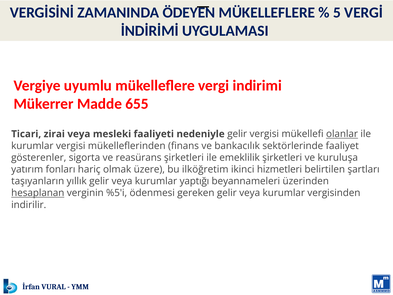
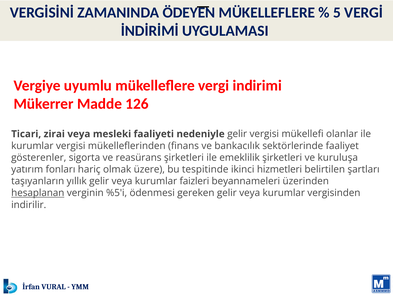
655: 655 -> 126
olanlar underline: present -> none
ilköğretim: ilköğretim -> tespitinde
yaptığı: yaptığı -> faizleri
